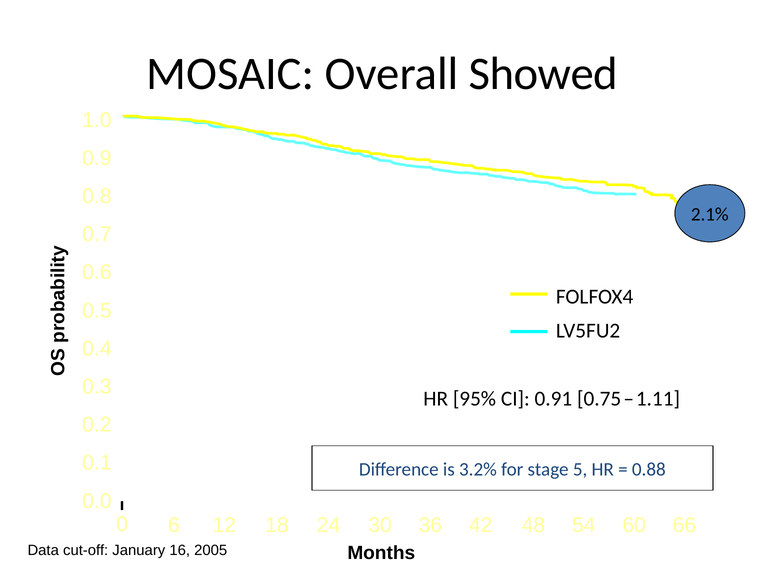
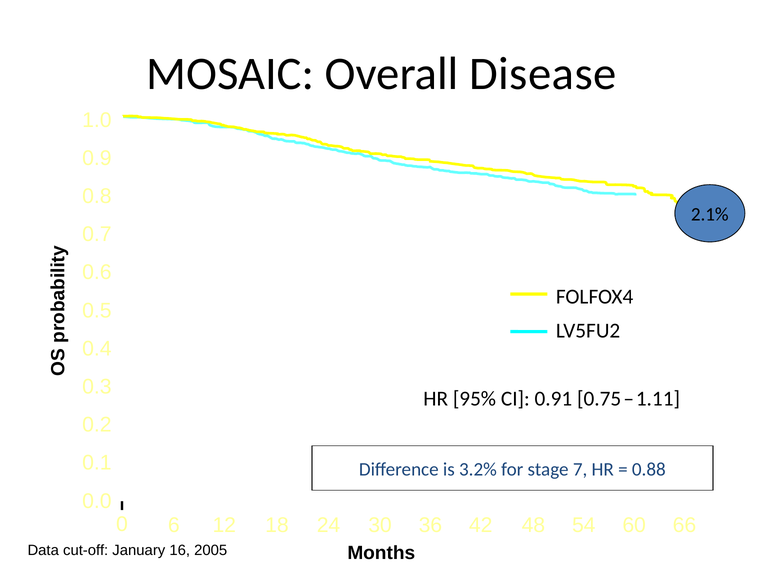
Showed: Showed -> Disease
5: 5 -> 7
